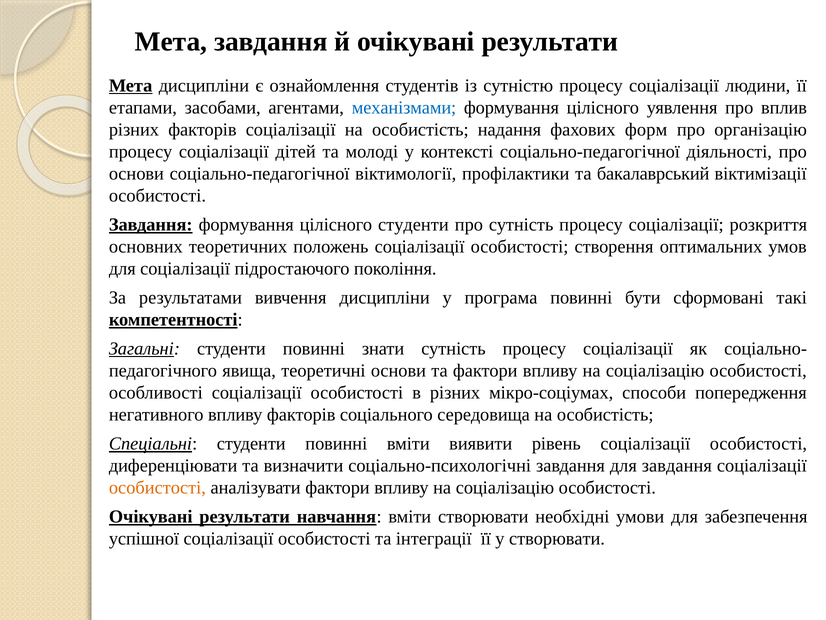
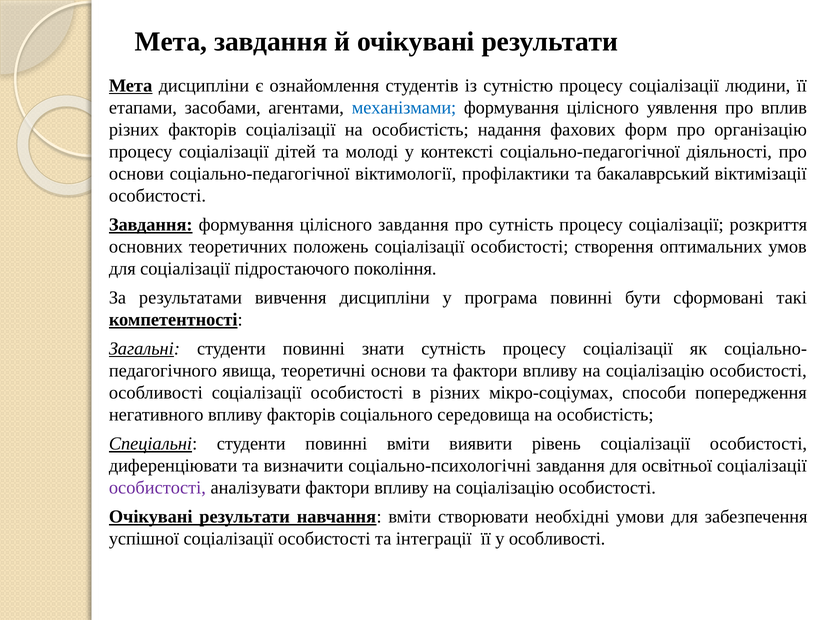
цілісного студенти: студенти -> завдання
для завдання: завдання -> освітньої
особистості at (157, 487) colour: orange -> purple
у створювати: створювати -> особливості
